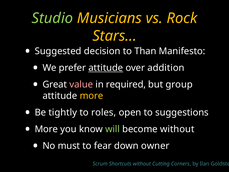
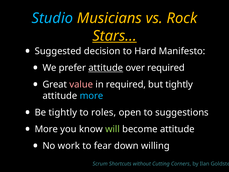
Studio colour: light green -> light blue
Stars underline: none -> present
Than: Than -> Hard
over addition: addition -> required
but group: group -> tightly
more at (91, 96) colour: yellow -> light blue
become without: without -> attitude
must: must -> work
owner: owner -> willing
